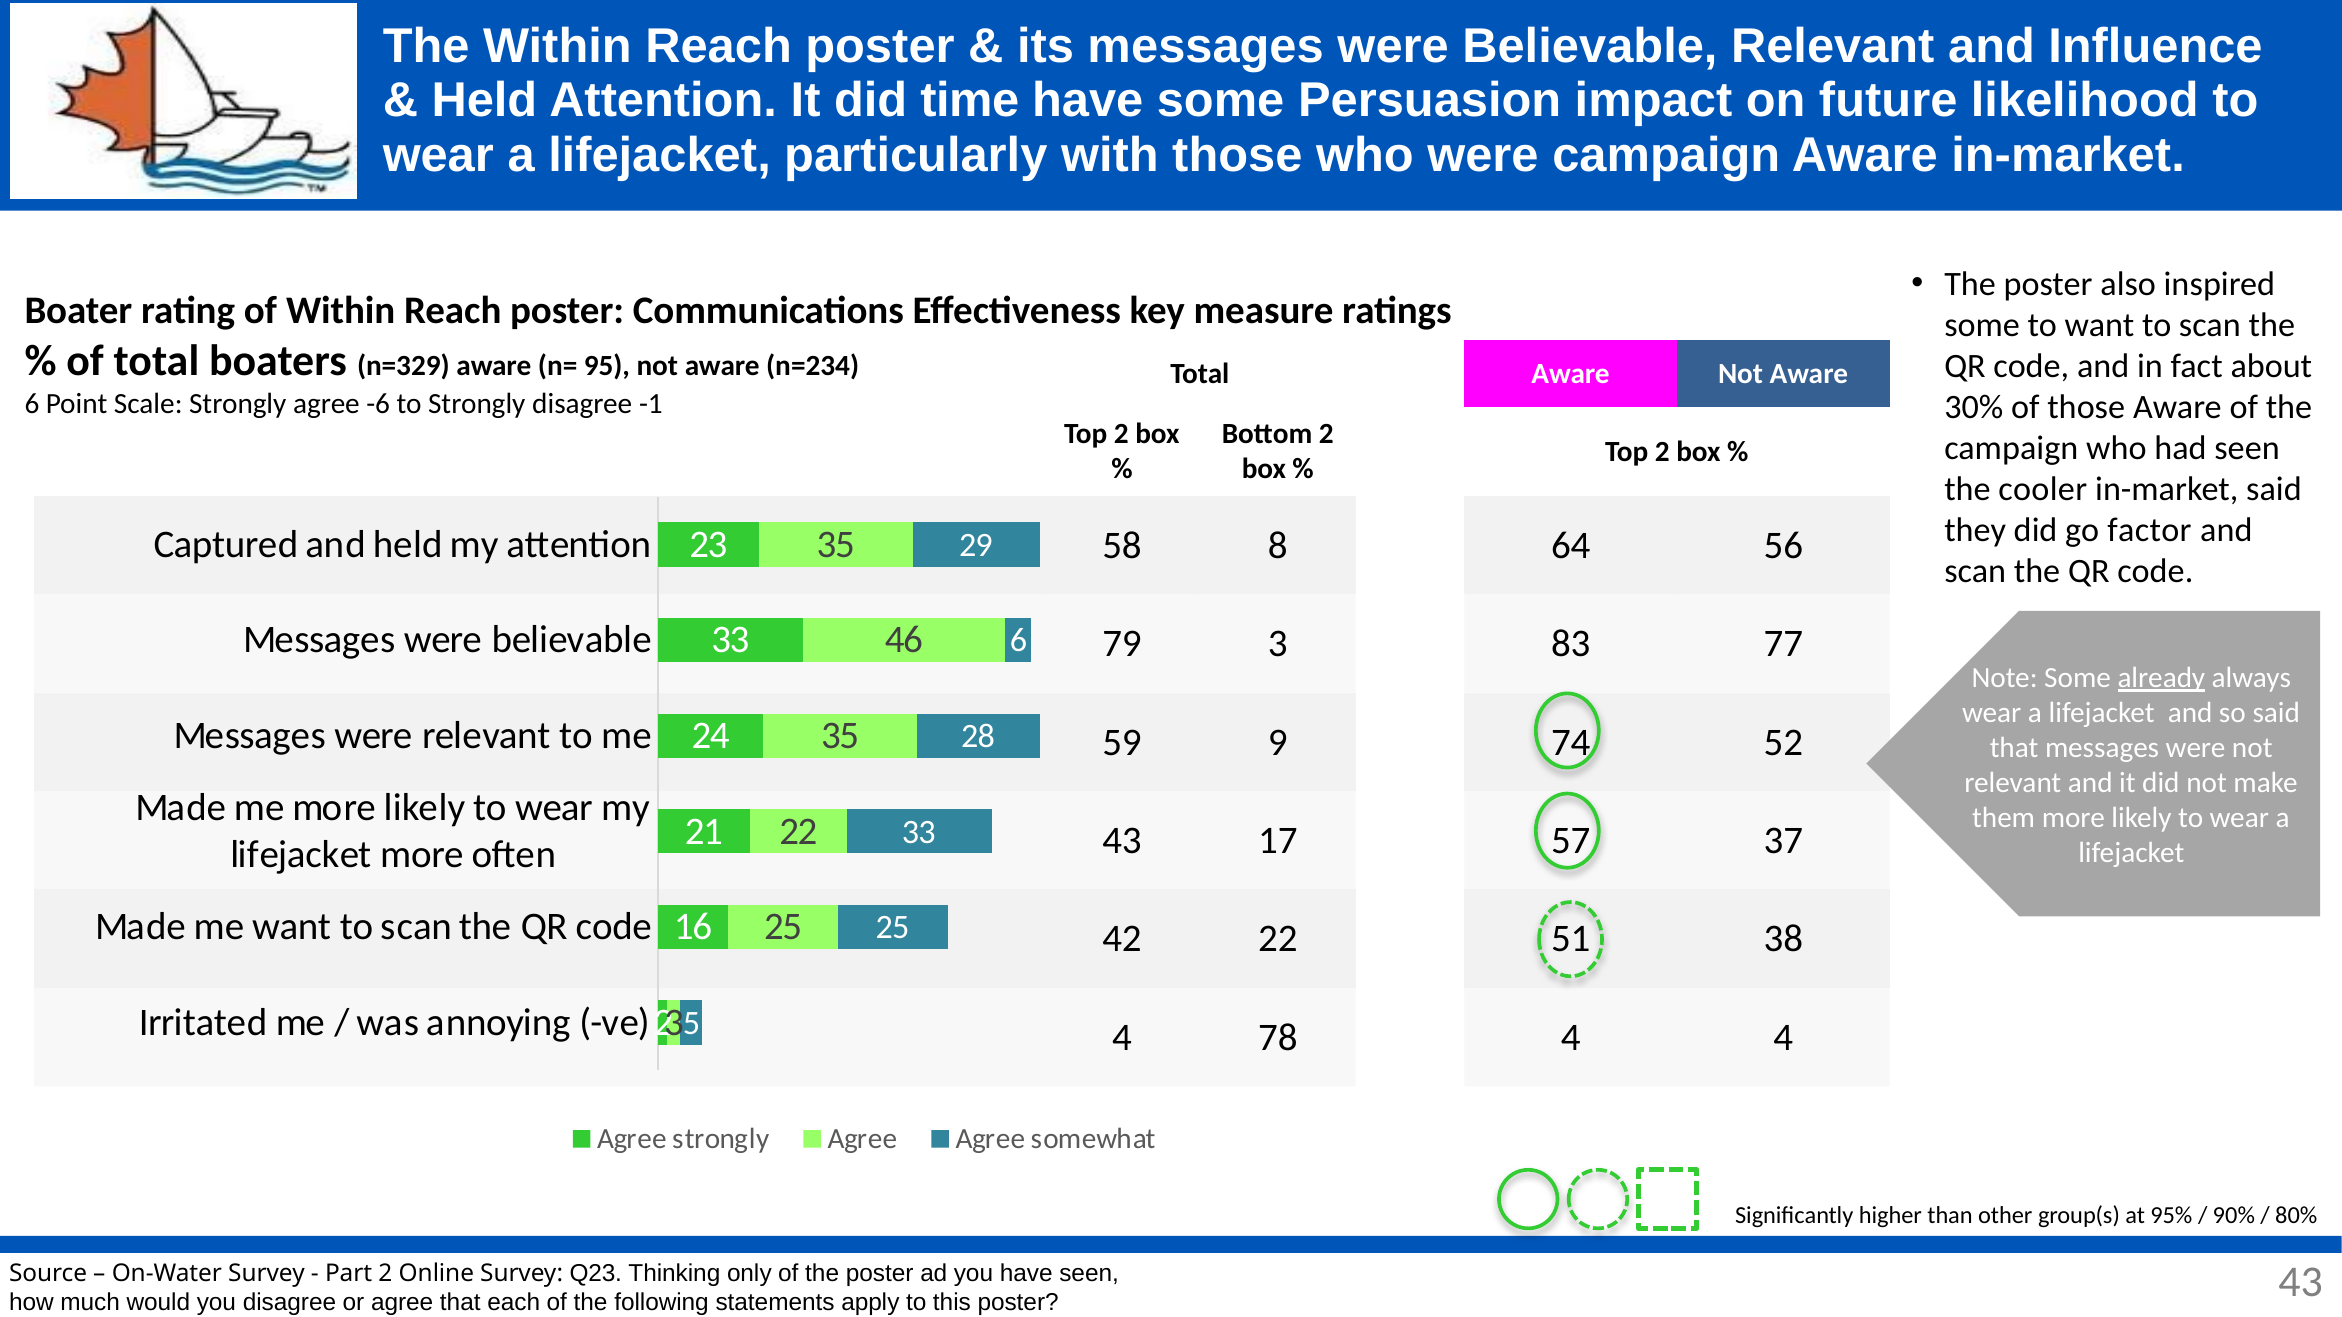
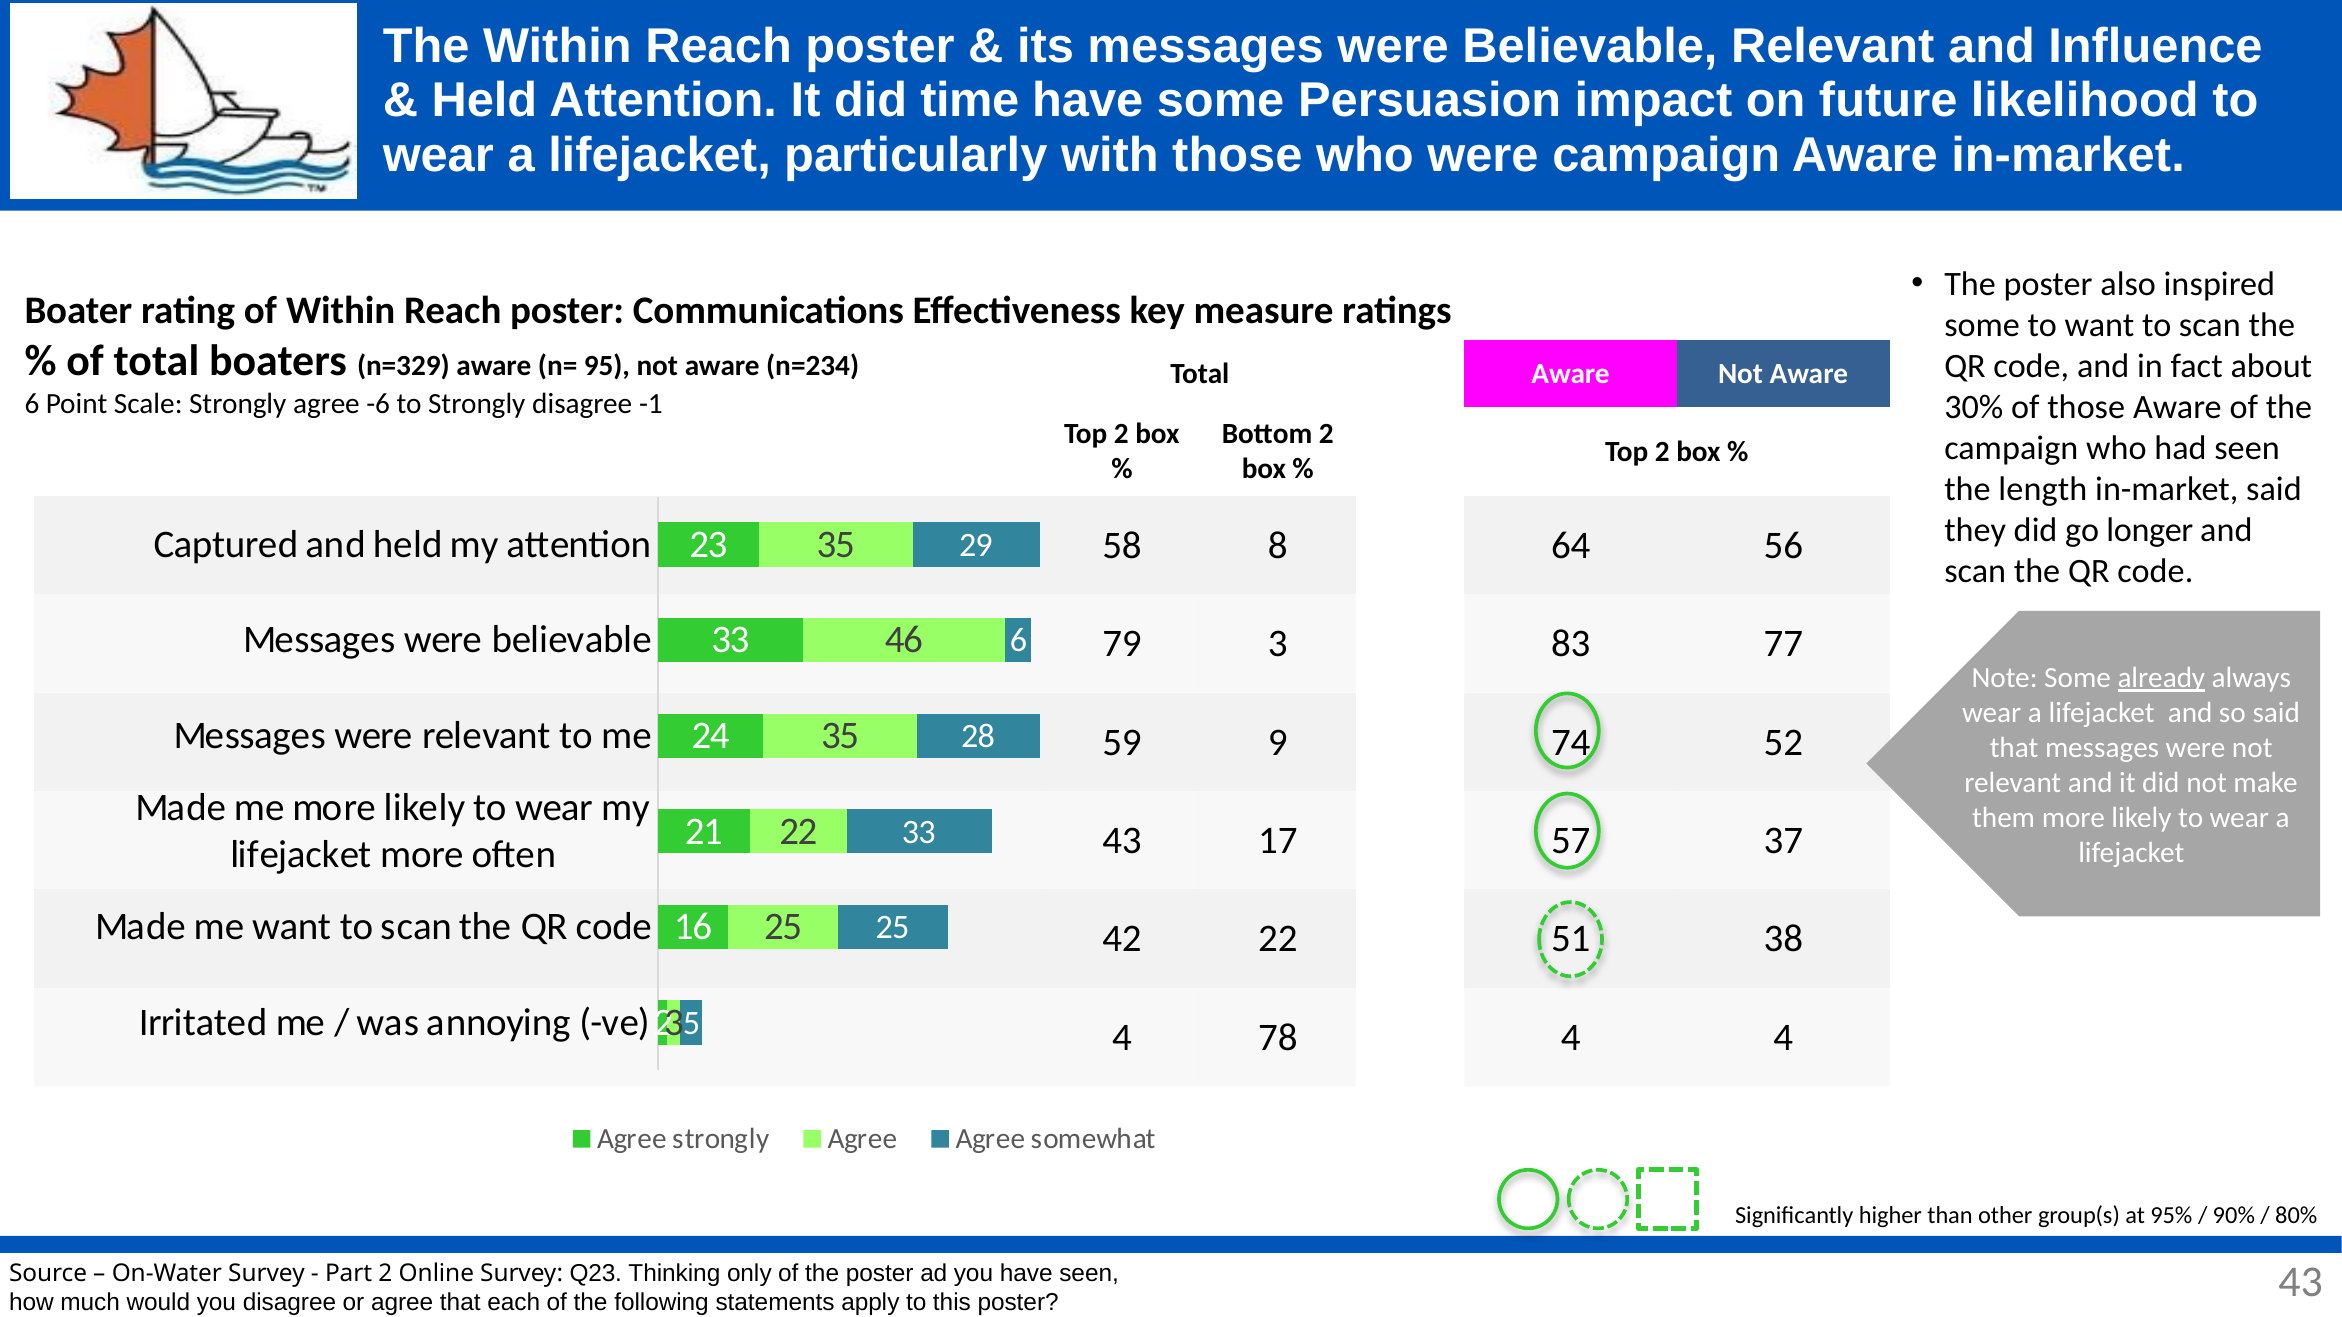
cooler: cooler -> length
factor: factor -> longer
